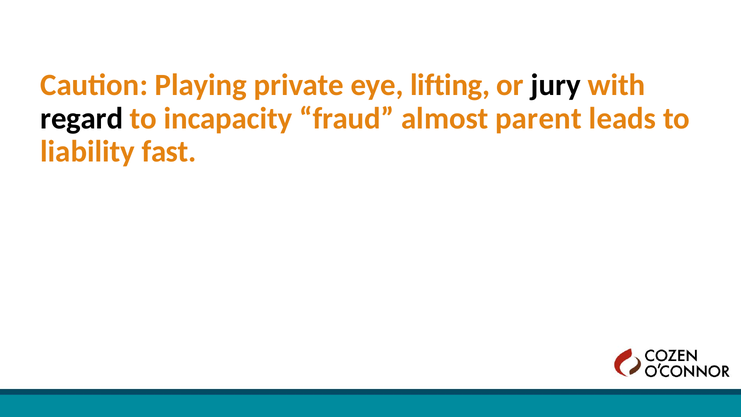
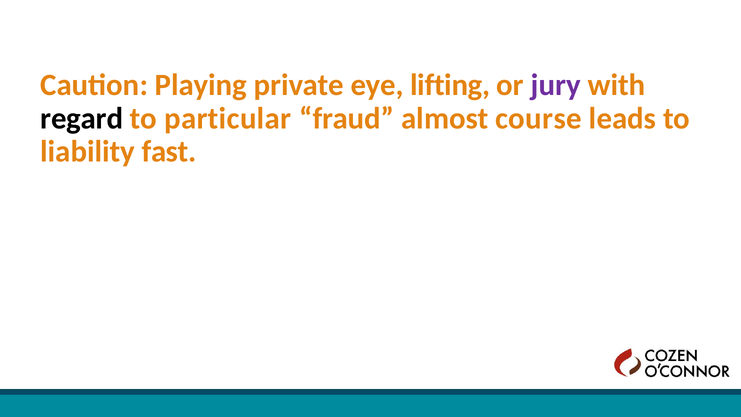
jury colour: black -> purple
incapacity: incapacity -> particular
parent: parent -> course
